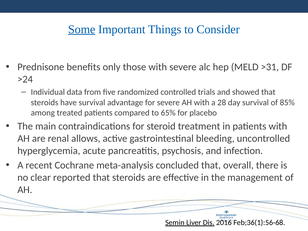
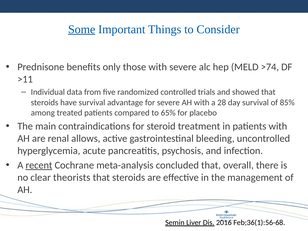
>31: >31 -> >74
>24: >24 -> >11
recent underline: none -> present
reported: reported -> theorists
